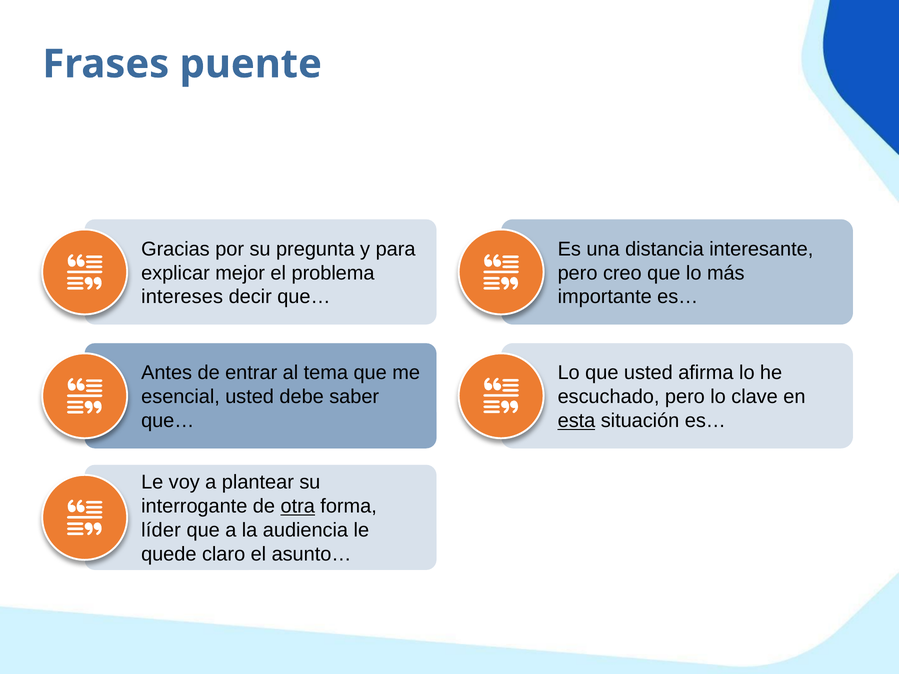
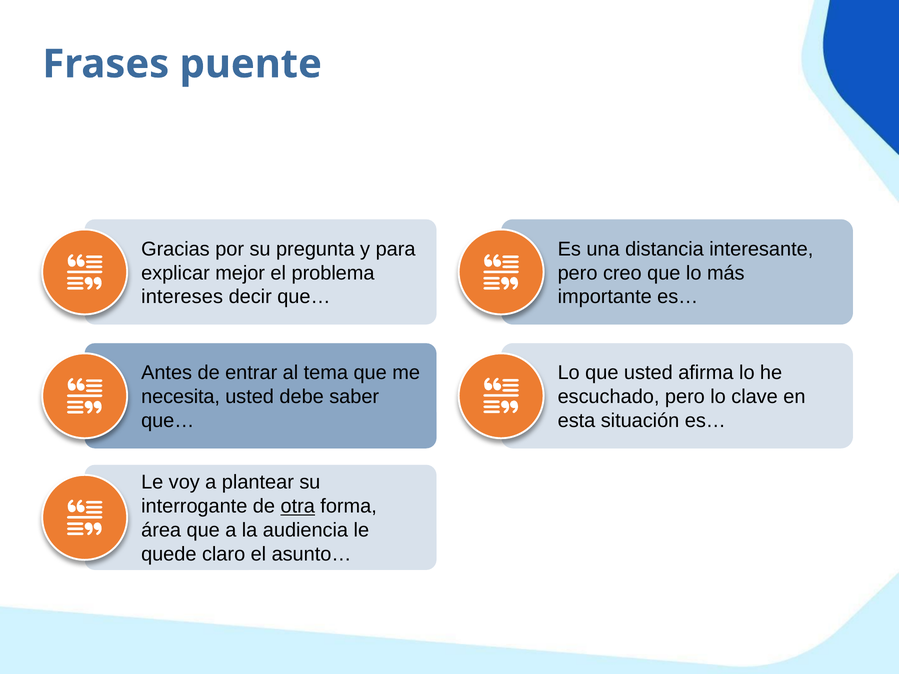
esencial: esencial -> necesita
esta underline: present -> none
líder: líder -> área
